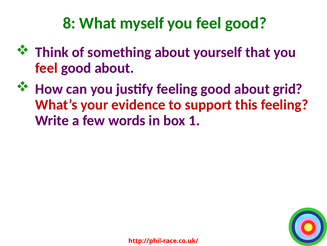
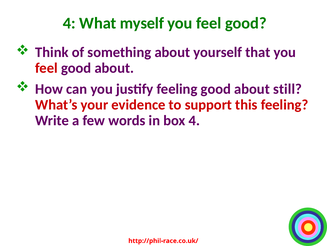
8 at (69, 23): 8 -> 4
grid: grid -> still
box 1: 1 -> 4
